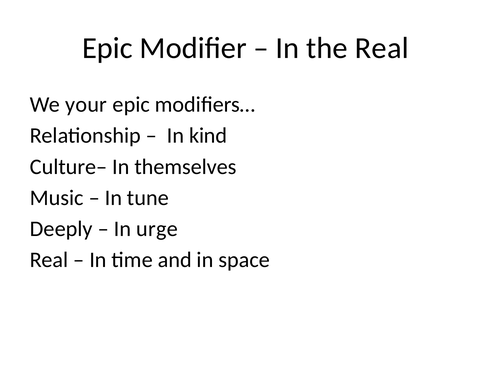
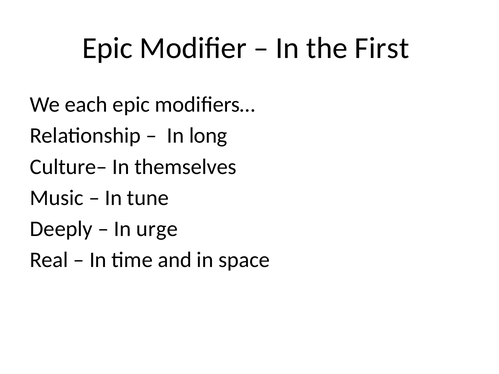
the Real: Real -> First
your: your -> each
kind: kind -> long
